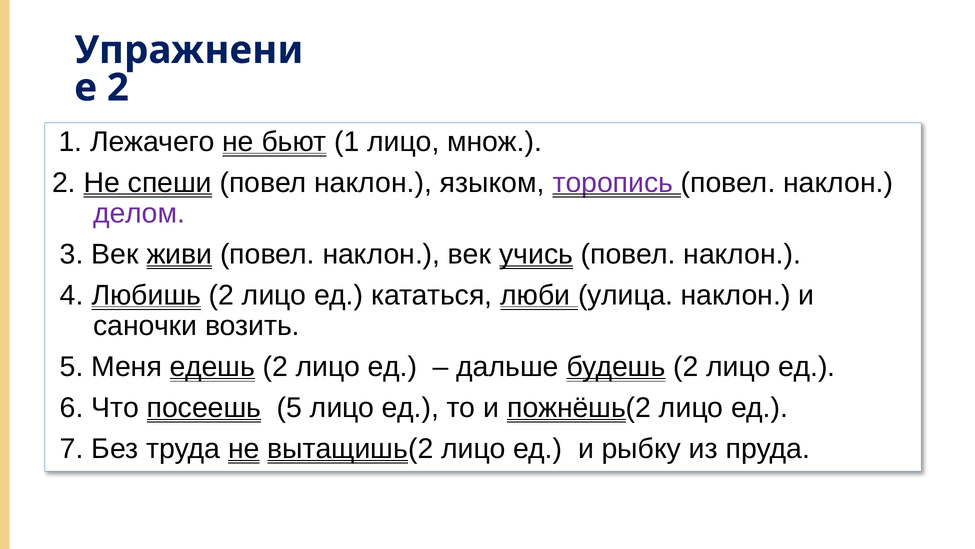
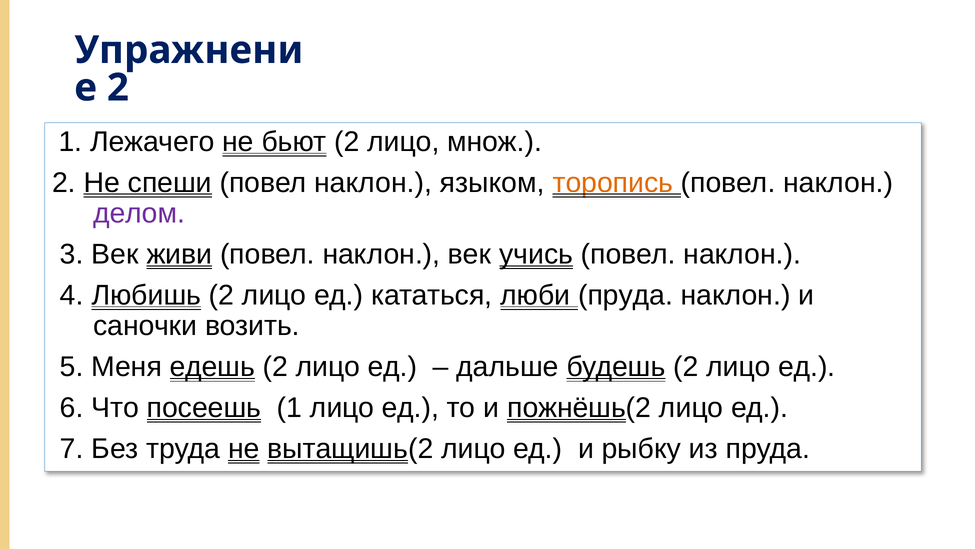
бьют 1: 1 -> 2
торопись colour: purple -> orange
люби улица: улица -> пруда
посеешь 5: 5 -> 1
